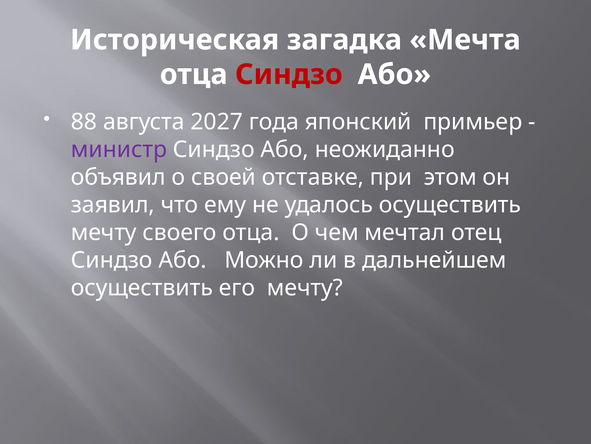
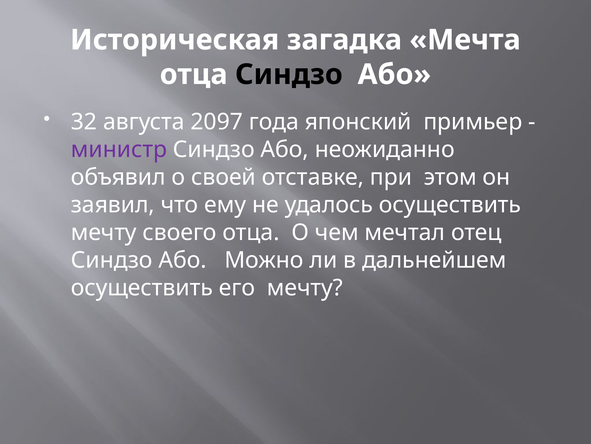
Синдзо at (289, 74) colour: red -> black
88: 88 -> 32
2027: 2027 -> 2097
